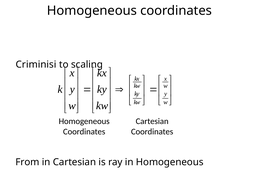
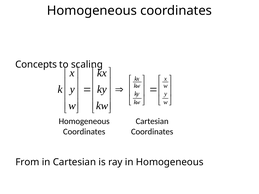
Criminisi: Criminisi -> Concepts
